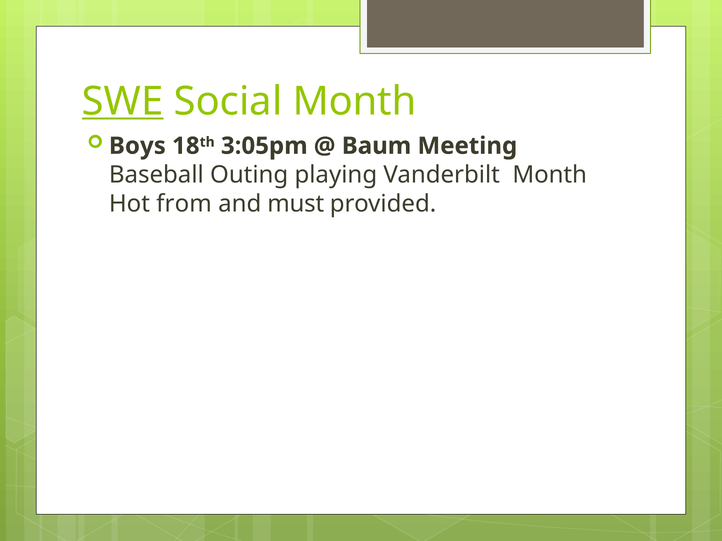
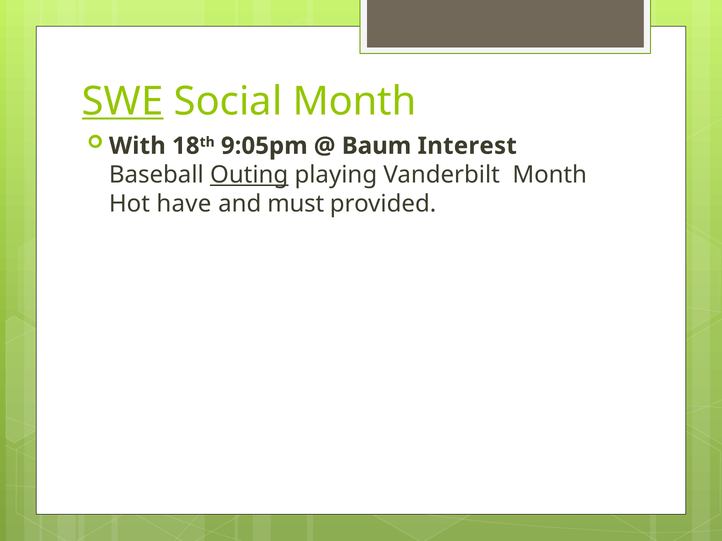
Boys: Boys -> With
3:05pm: 3:05pm -> 9:05pm
Meeting: Meeting -> Interest
Outing underline: none -> present
from: from -> have
